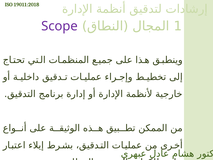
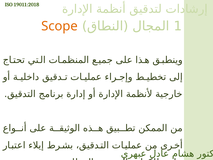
Scope colour: purple -> orange
